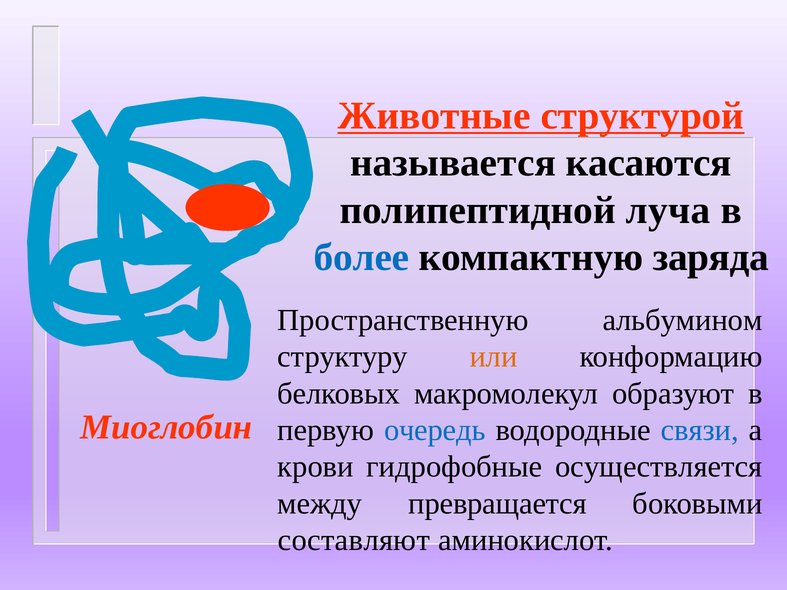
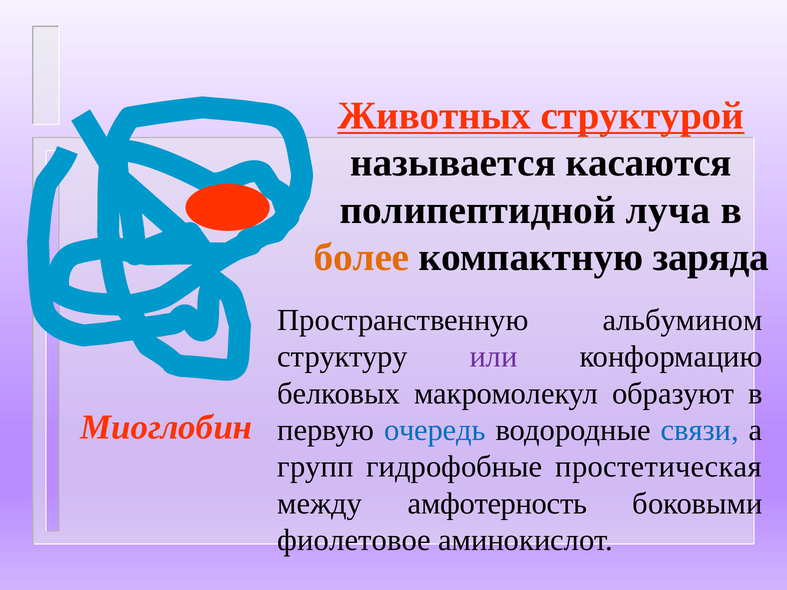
Животные: Животные -> Животных
более colour: blue -> orange
или colour: orange -> purple
крови: крови -> групп
осуществляется: осуществляется -> простетическая
превращается: превращается -> амфотерность
составляют: составляют -> фиолетовое
